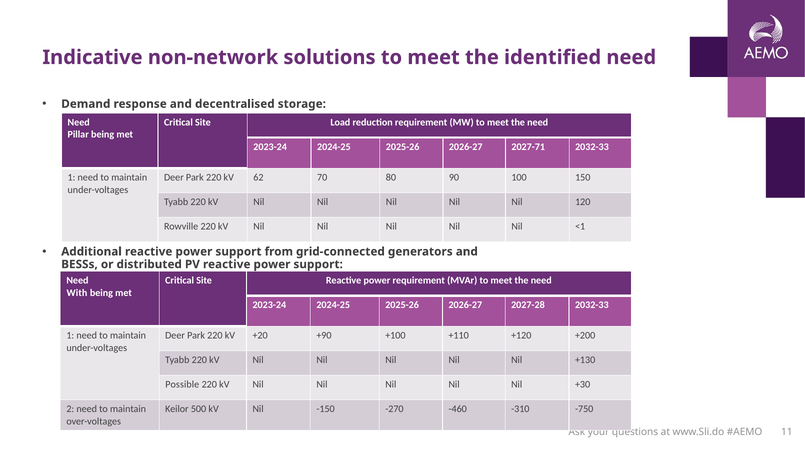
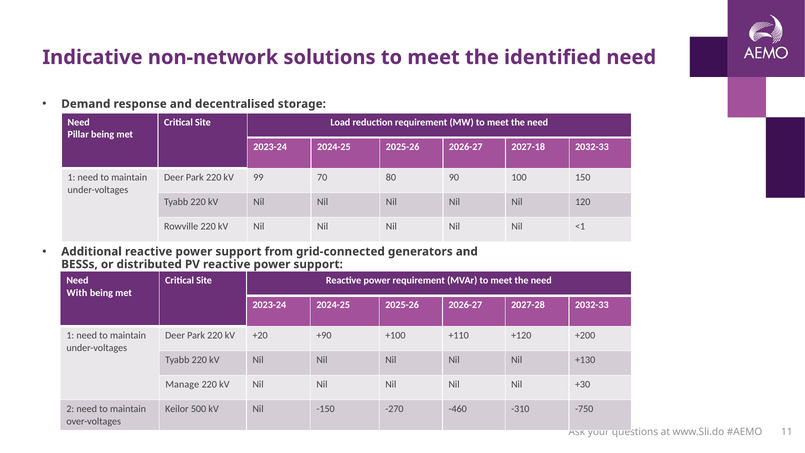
2027-71: 2027-71 -> 2027-18
62: 62 -> 99
Possible: Possible -> Manage
